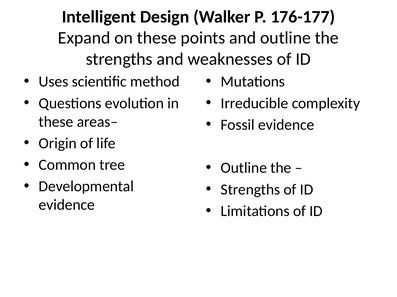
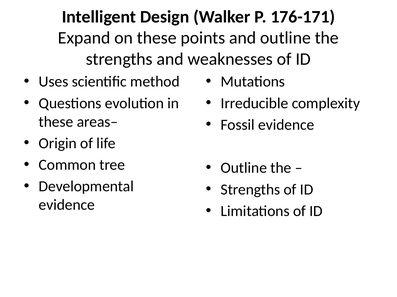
176-177: 176-177 -> 176-171
